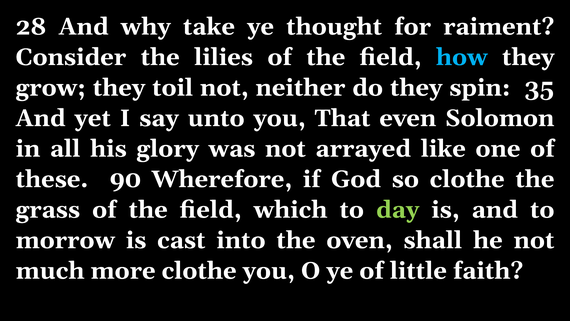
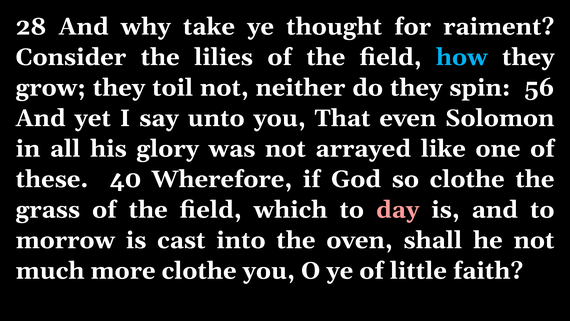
35: 35 -> 56
90: 90 -> 40
day colour: light green -> pink
